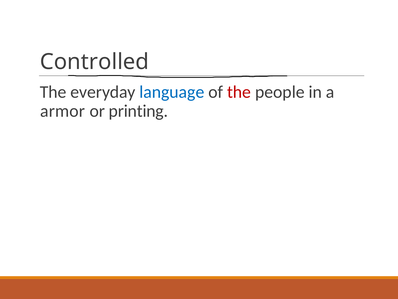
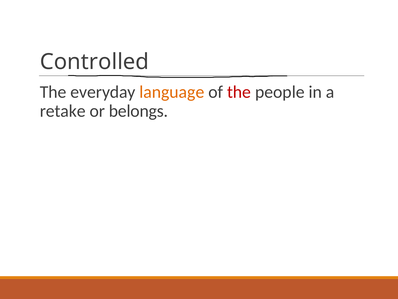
language colour: blue -> orange
armor: armor -> retake
printing: printing -> belongs
